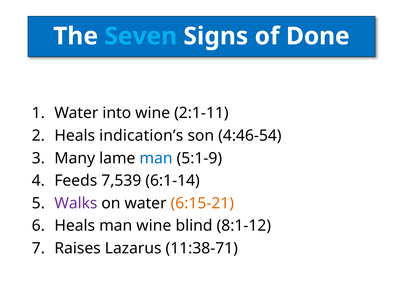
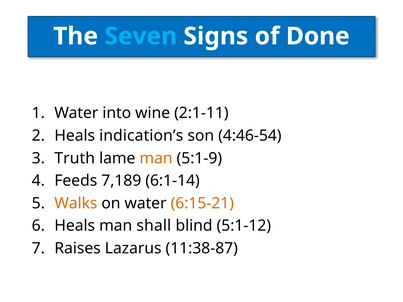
Many: Many -> Truth
man at (156, 158) colour: blue -> orange
7,539: 7,539 -> 7,189
Walks colour: purple -> orange
man wine: wine -> shall
8:1-12: 8:1-12 -> 5:1-12
11:38-71: 11:38-71 -> 11:38-87
